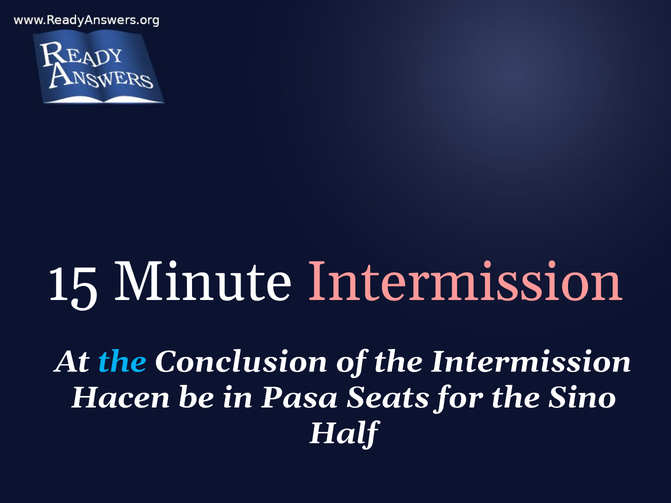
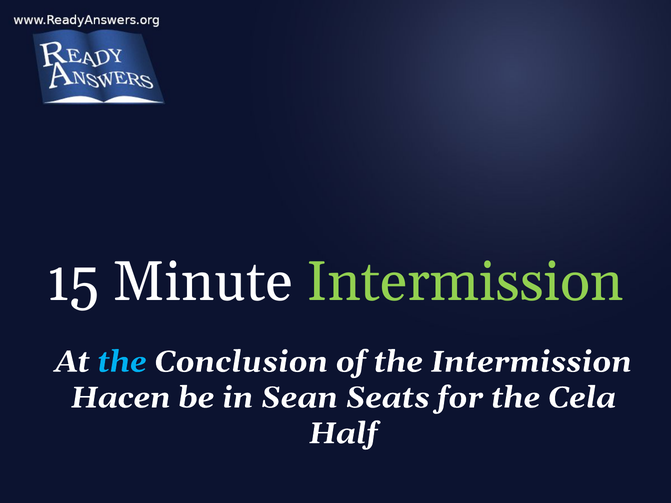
Intermission at (465, 282) colour: pink -> light green
Pasa: Pasa -> Sean
Sino: Sino -> Cela
